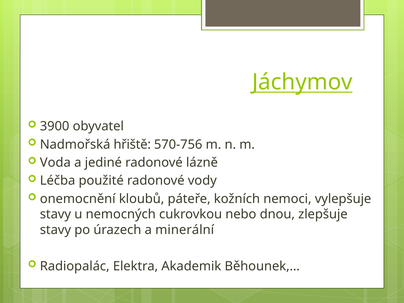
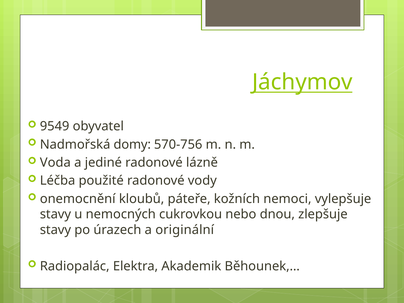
3900: 3900 -> 9549
hřiště: hřiště -> domy
minerální: minerální -> originální
